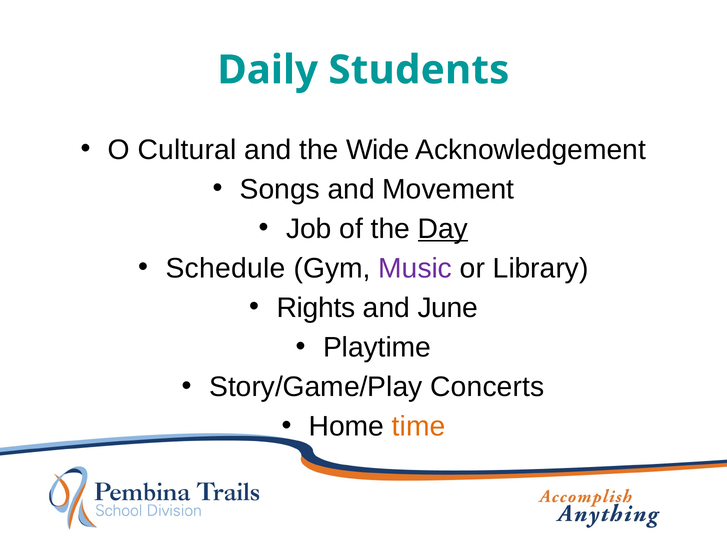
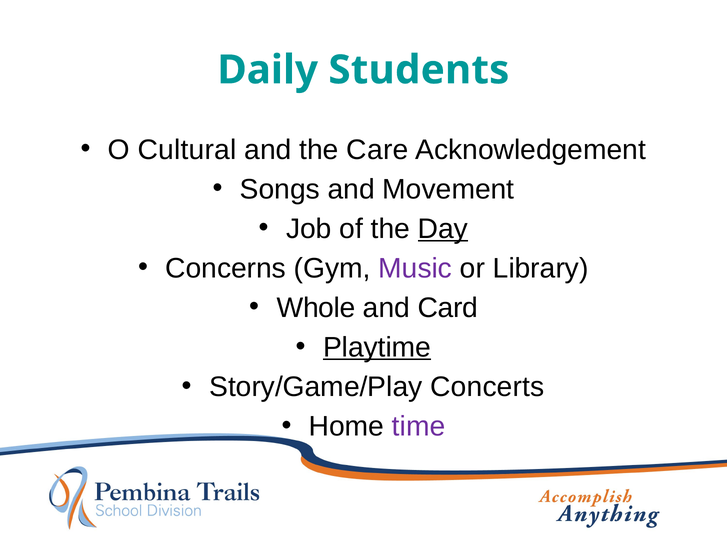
Wide: Wide -> Care
Schedule: Schedule -> Concerns
Rights: Rights -> Whole
June: June -> Card
Playtime underline: none -> present
time colour: orange -> purple
